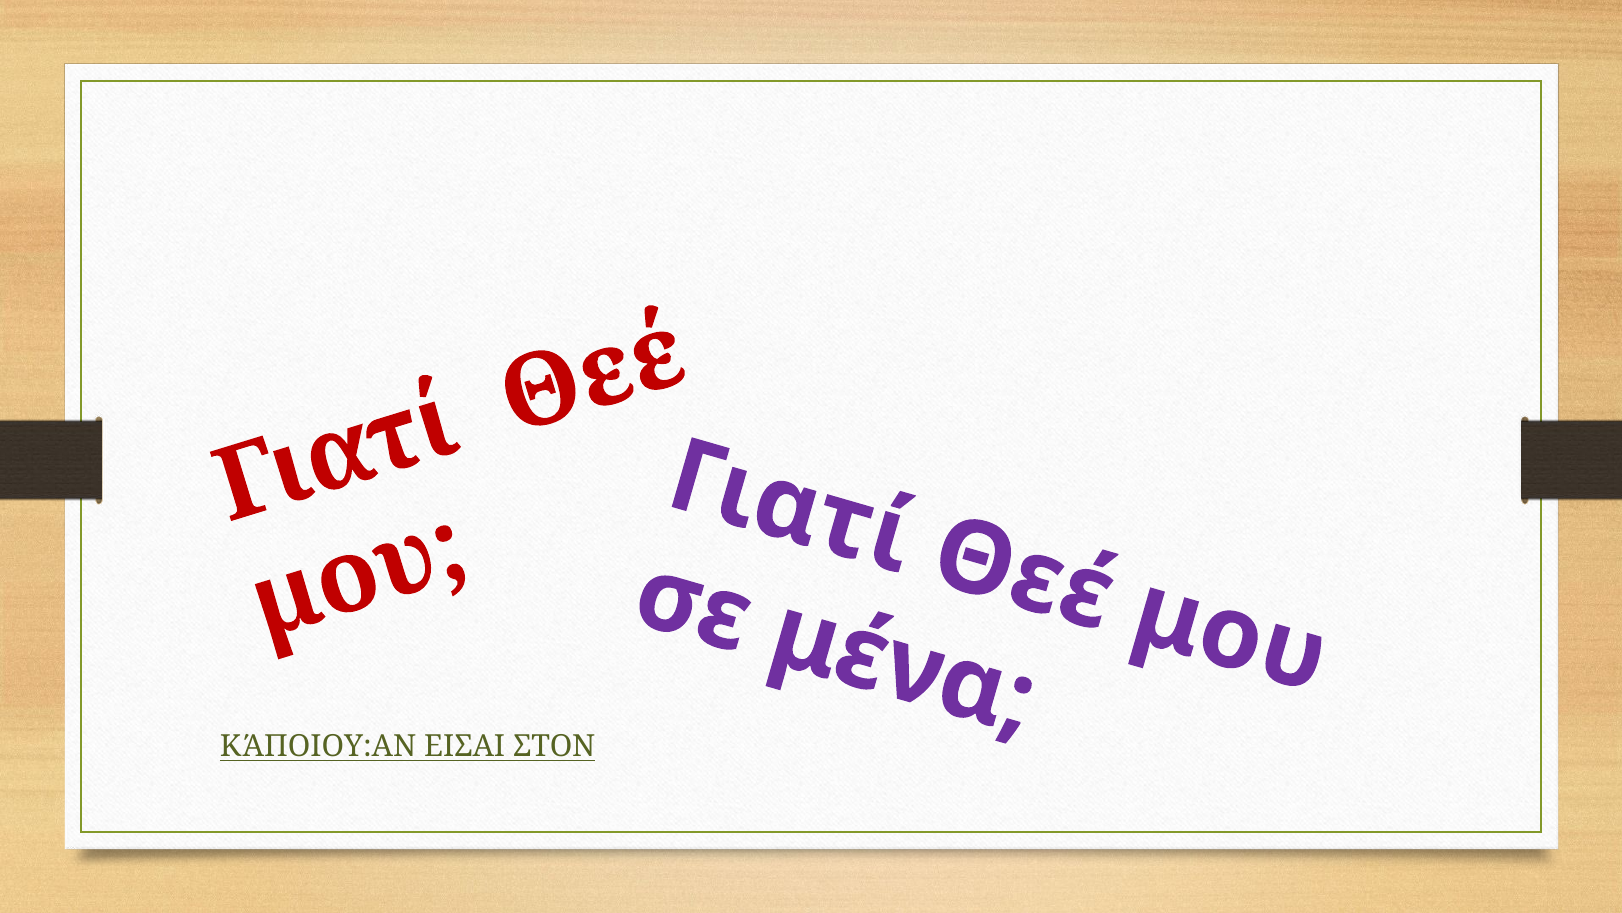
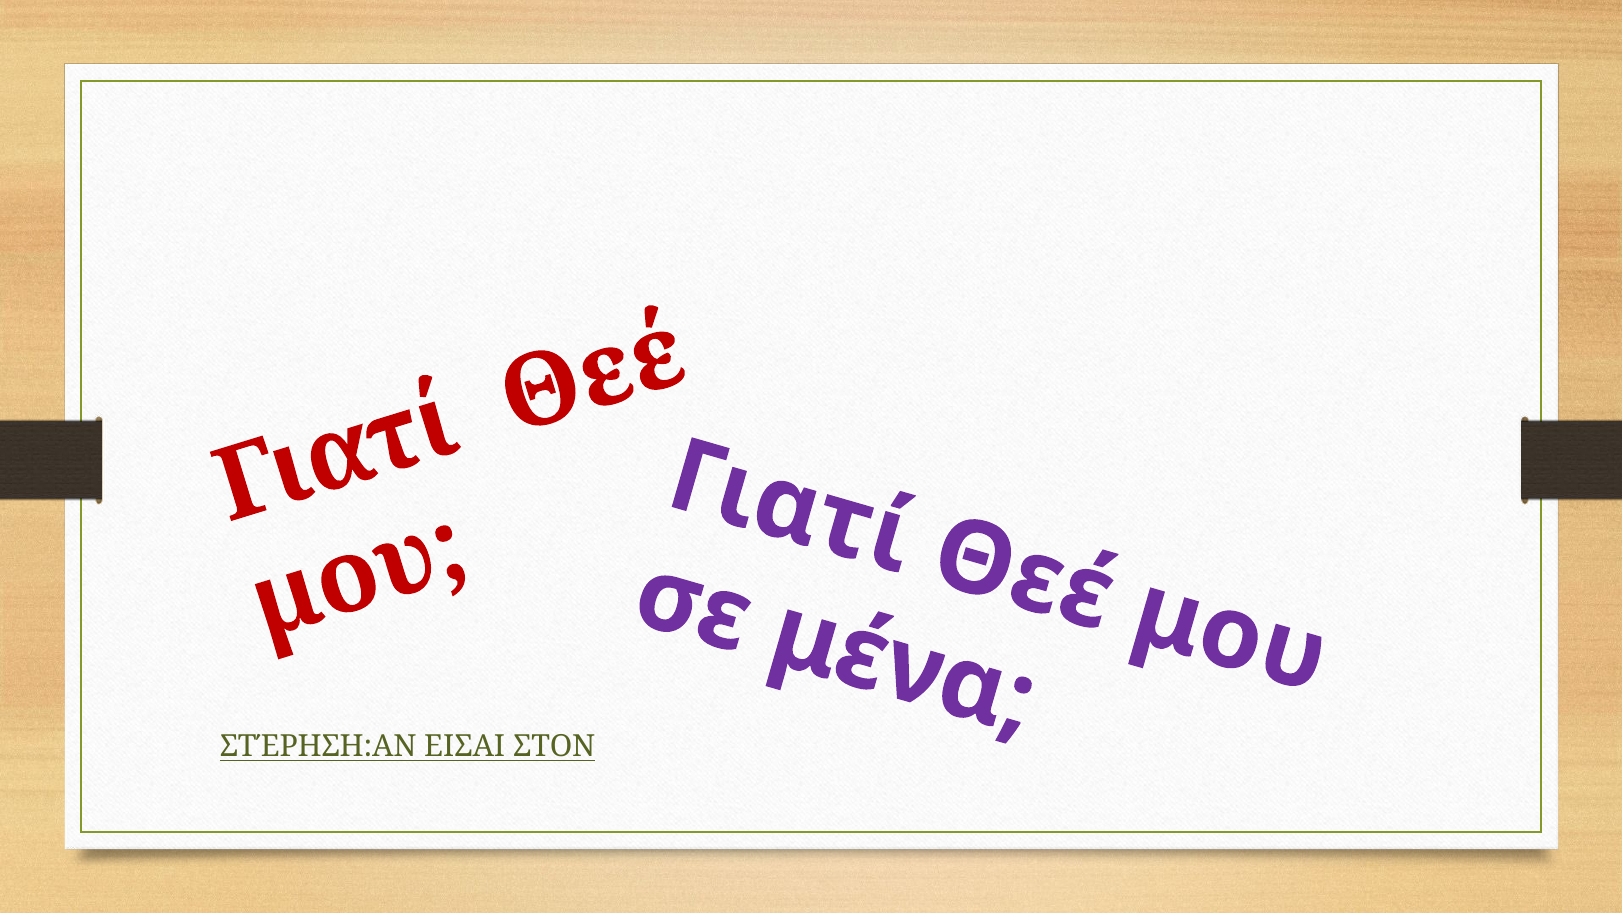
ΚΆΠΟΙΟΥ:ΑΝ: ΚΆΠΟΙΟΥ:ΑΝ -> ΣΤΈΡΗΣΗ:ΑΝ
